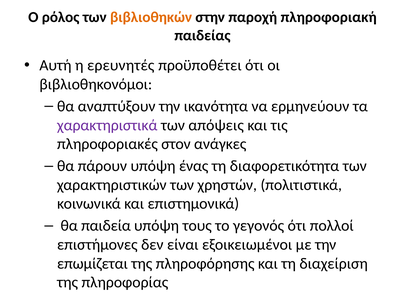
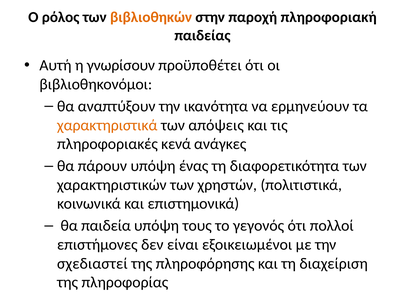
ερευνητές: ερευνητές -> γνωρίσουν
χαρακτηριστικά colour: purple -> orange
στον: στον -> κενά
επωμίζεται: επωμίζεται -> σχεδιαστεί
